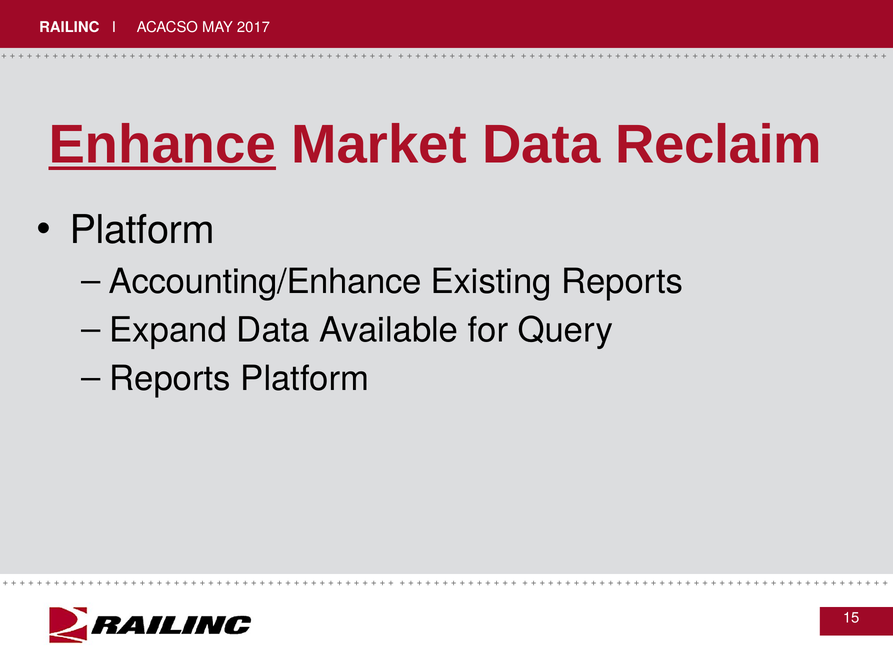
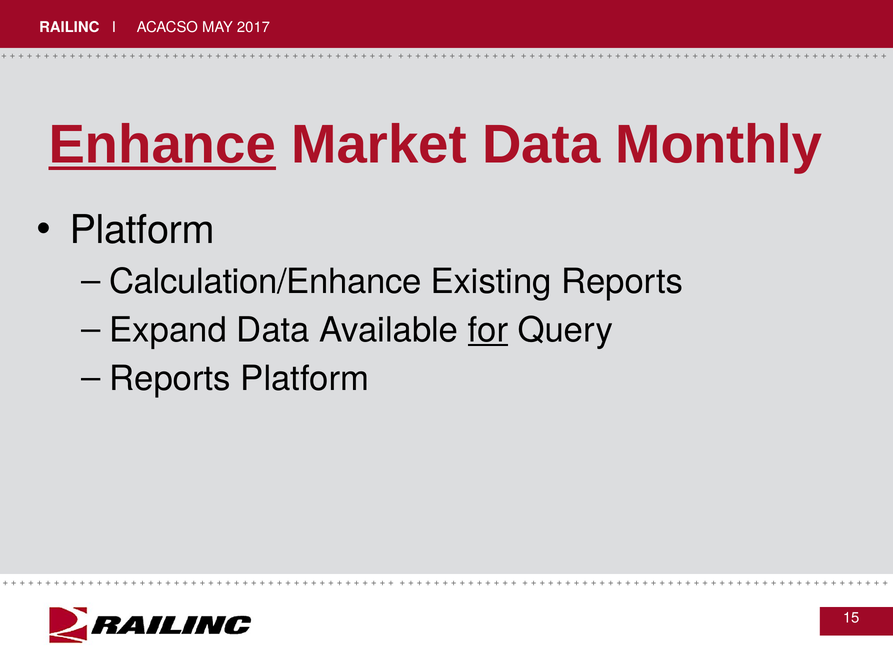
Reclaim: Reclaim -> Monthly
Accounting/Enhance: Accounting/Enhance -> Calculation/Enhance
for underline: none -> present
